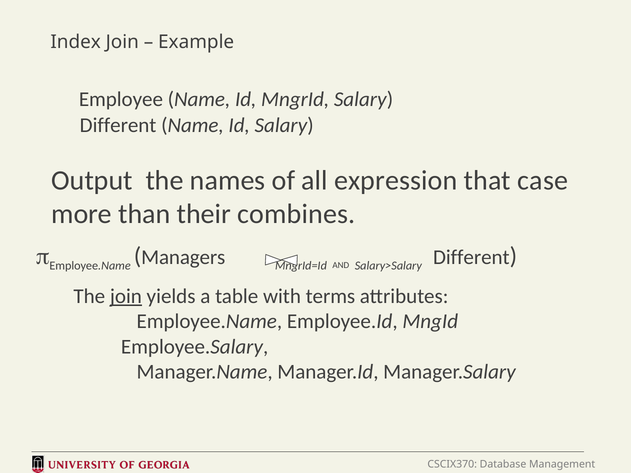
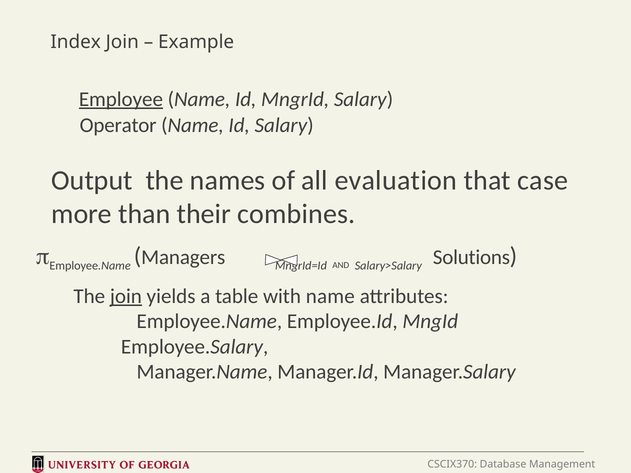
Employee underline: none -> present
Different at (118, 125): Different -> Operator
expression: expression -> evaluation
Salary>Salary Different: Different -> Solutions
with terms: terms -> name
